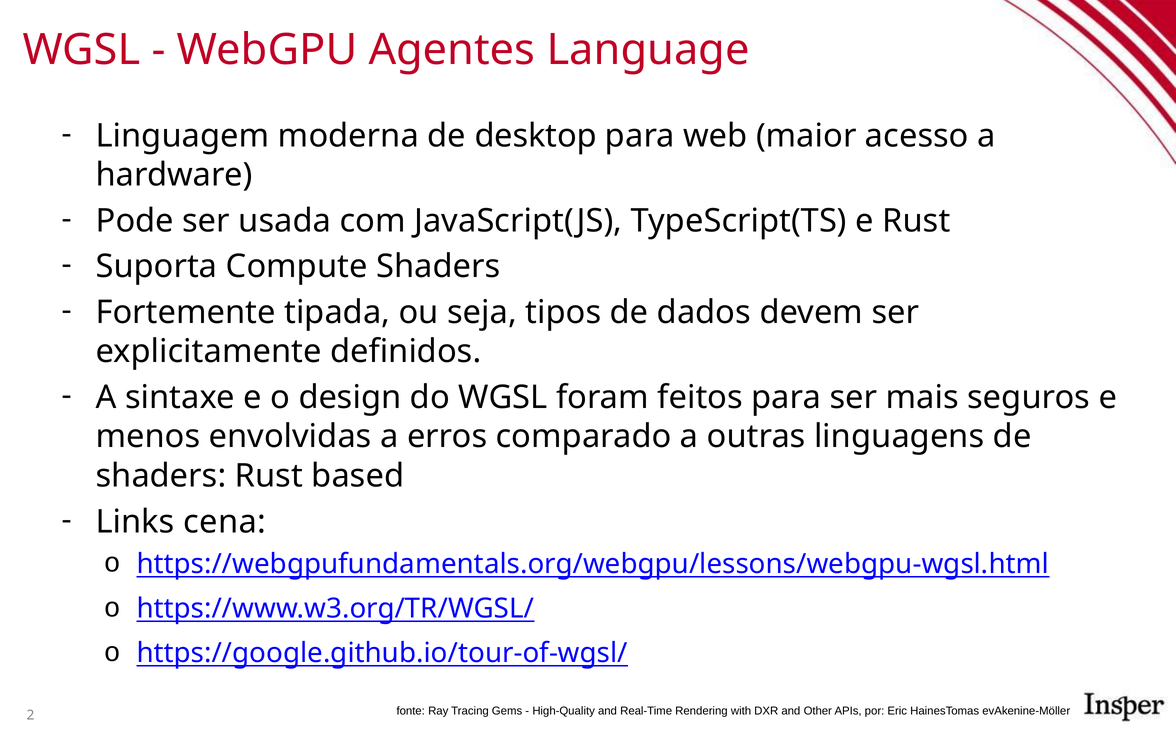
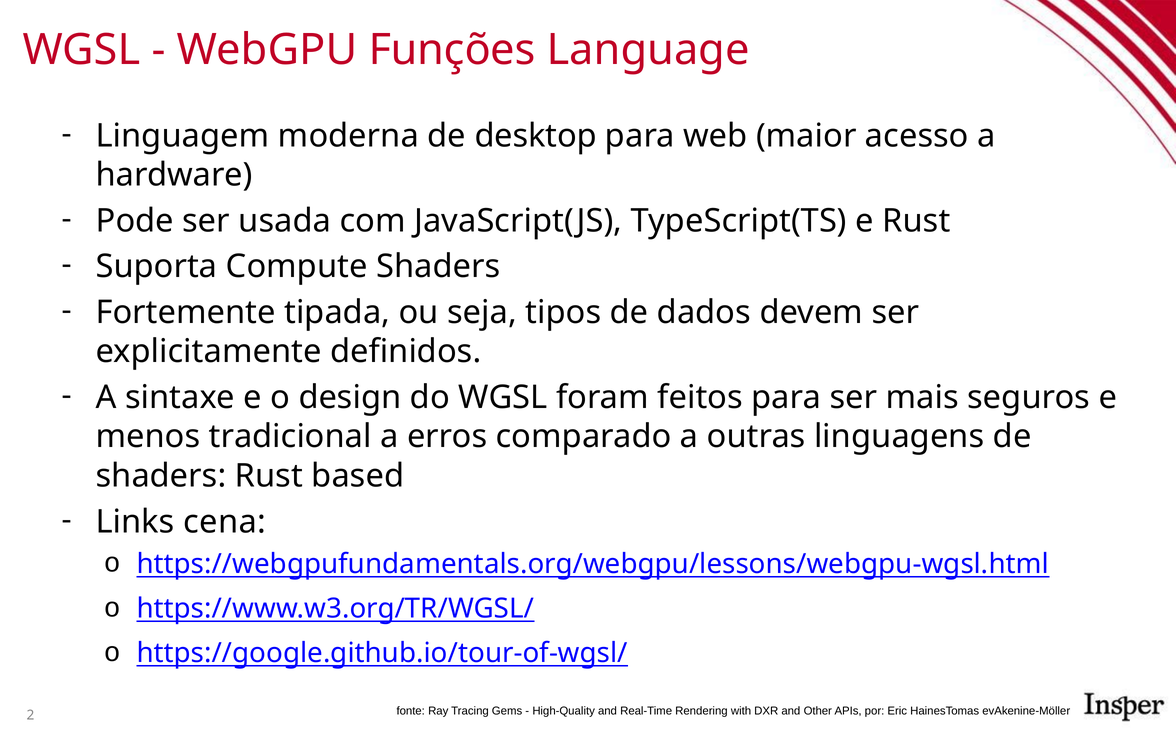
Agentes: Agentes -> Funções
envolvidas: envolvidas -> tradicional
